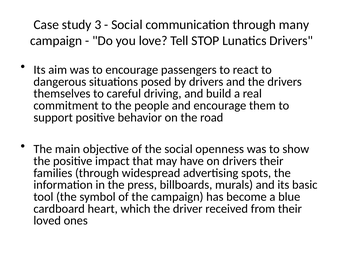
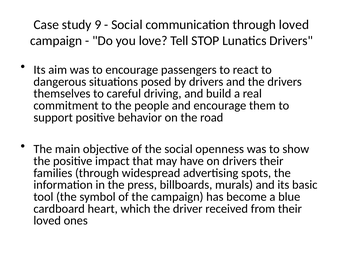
3: 3 -> 9
through many: many -> loved
